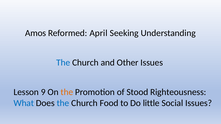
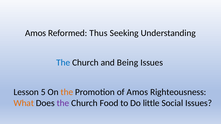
April: April -> Thus
Other: Other -> Being
9: 9 -> 5
of Stood: Stood -> Amos
What colour: blue -> orange
the at (63, 103) colour: blue -> purple
